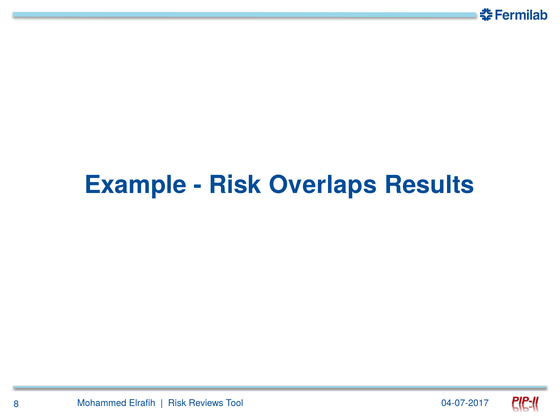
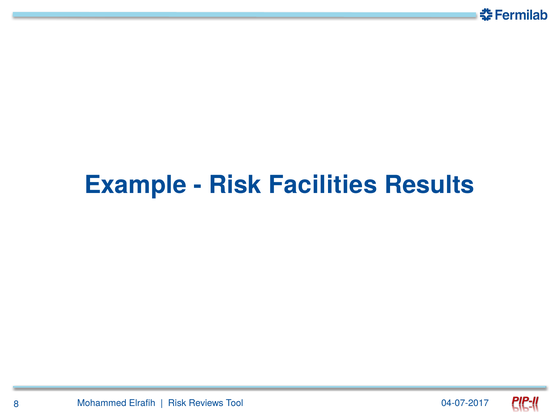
Overlaps: Overlaps -> Facilities
